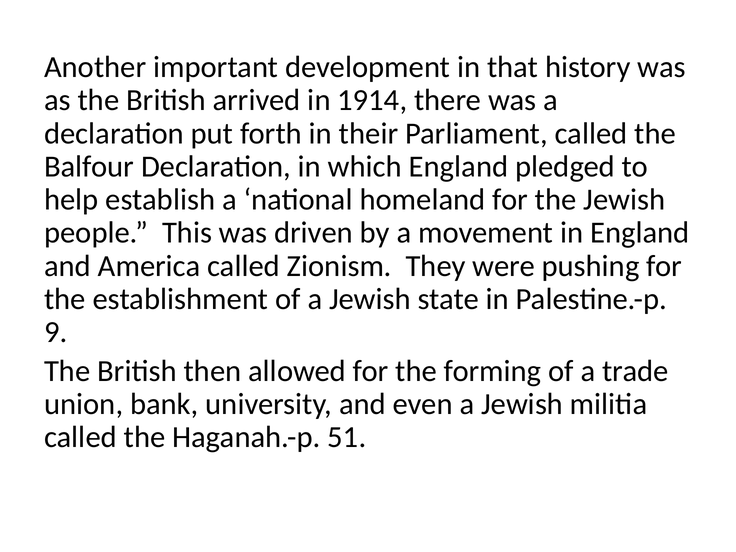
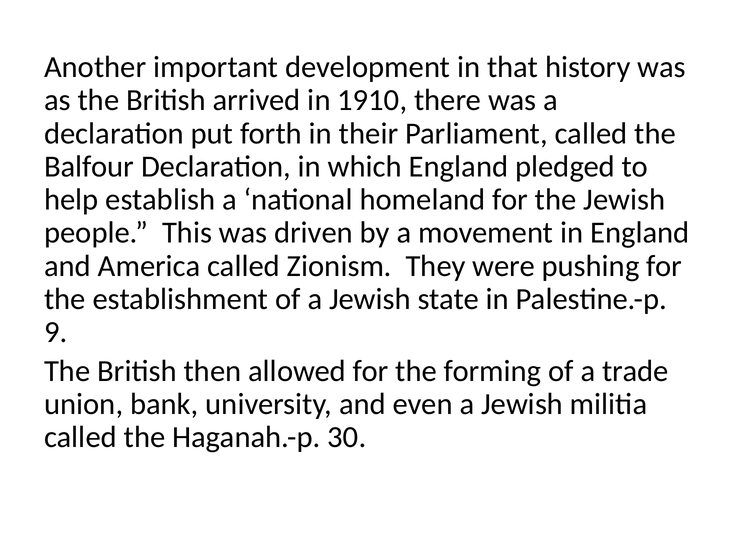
1914: 1914 -> 1910
51: 51 -> 30
